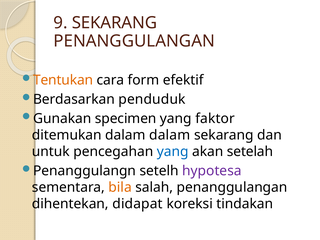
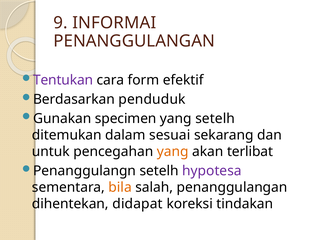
9 SEKARANG: SEKARANG -> INFORMAI
Tentukan colour: orange -> purple
yang faktor: faktor -> setelh
dalam dalam: dalam -> sesuai
yang at (173, 152) colour: blue -> orange
setelah: setelah -> terlibat
